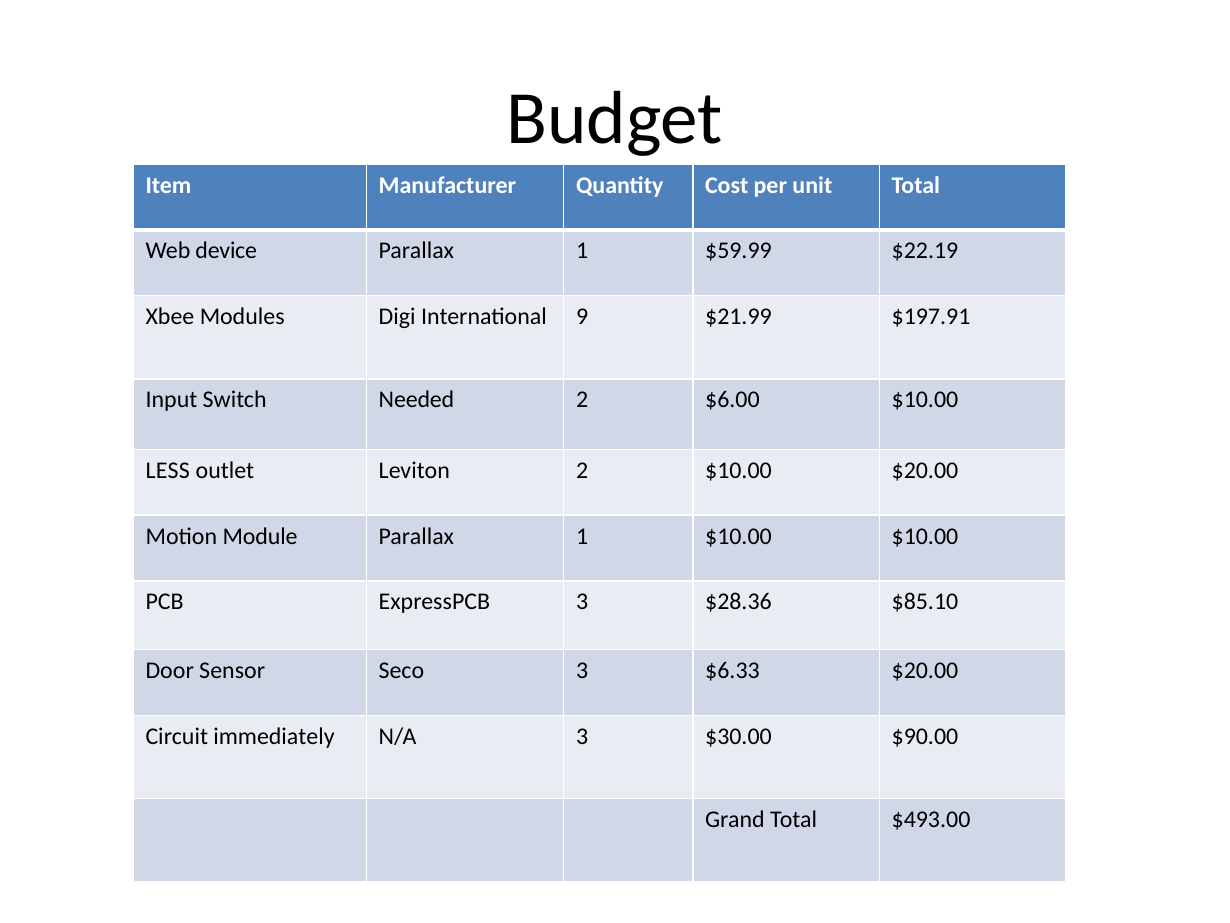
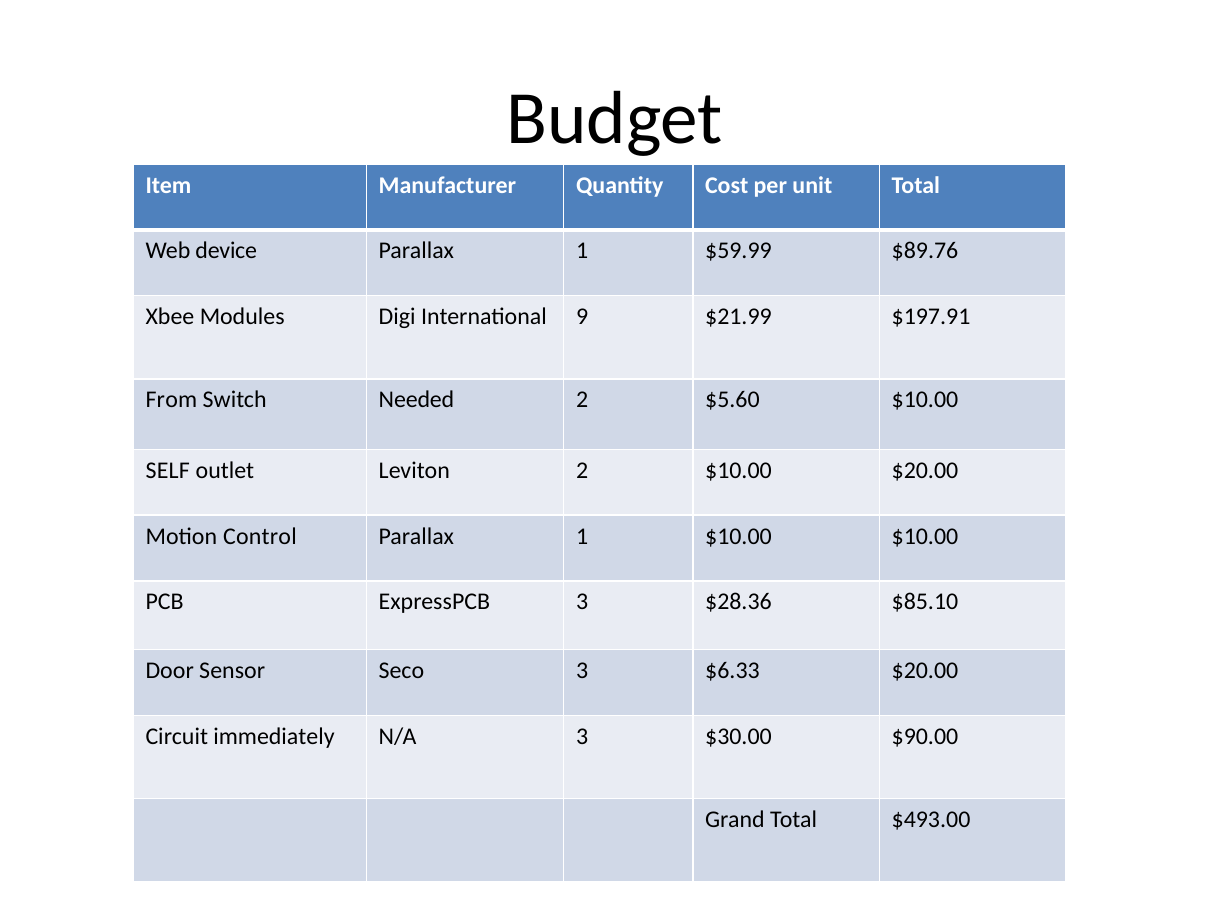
$22.19: $22.19 -> $89.76
Input: Input -> From
$6.00: $6.00 -> $5.60
LESS: LESS -> SELF
Module: Module -> Control
